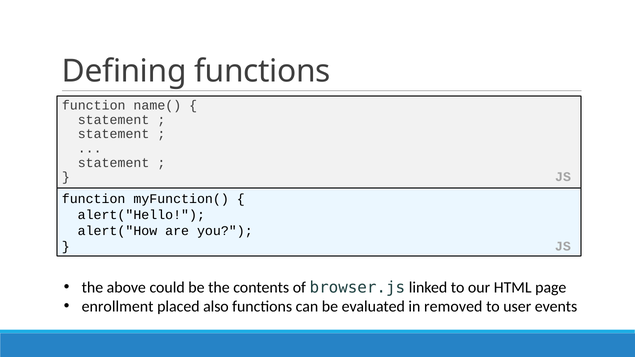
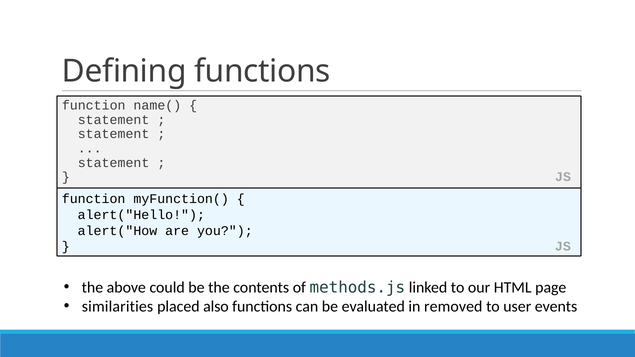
browser.js: browser.js -> methods.js
enrollment: enrollment -> similarities
